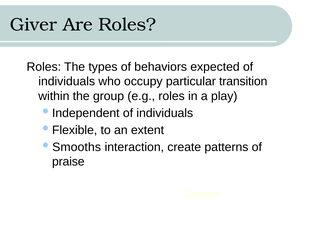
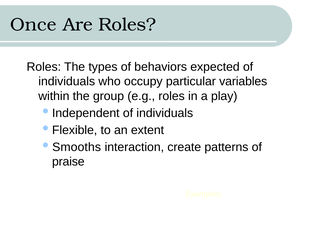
Giver: Giver -> Once
transition: transition -> variables
